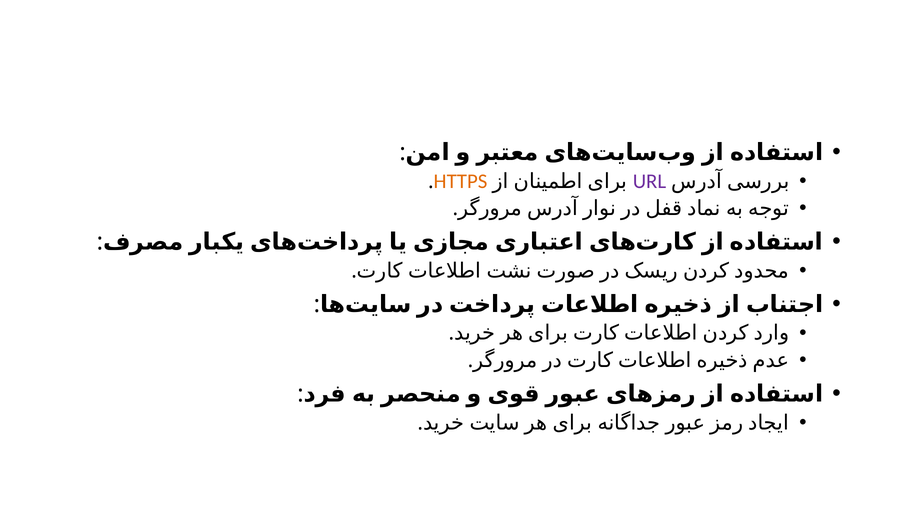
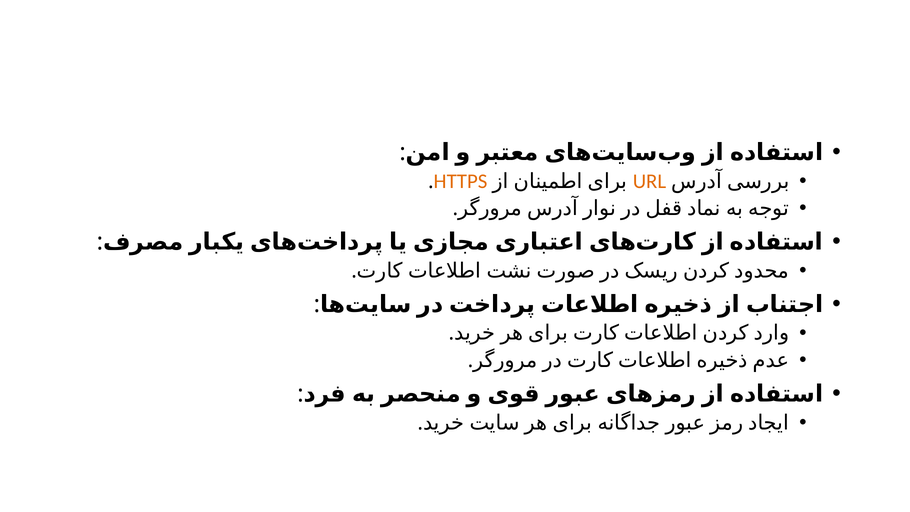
URL colour: purple -> orange
